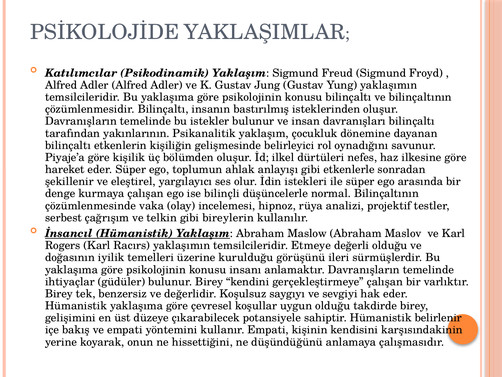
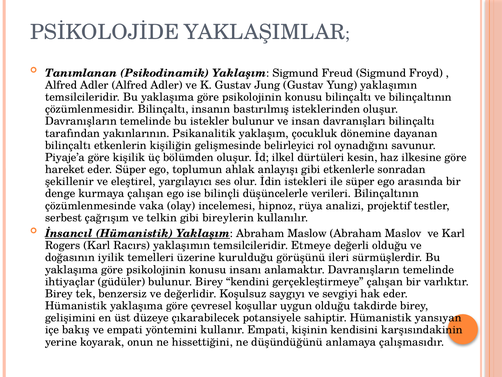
Katılımcılar: Katılımcılar -> Tanımlanan
nefes: nefes -> kesin
normal: normal -> verileri
belirlenir: belirlenir -> yansıyan
